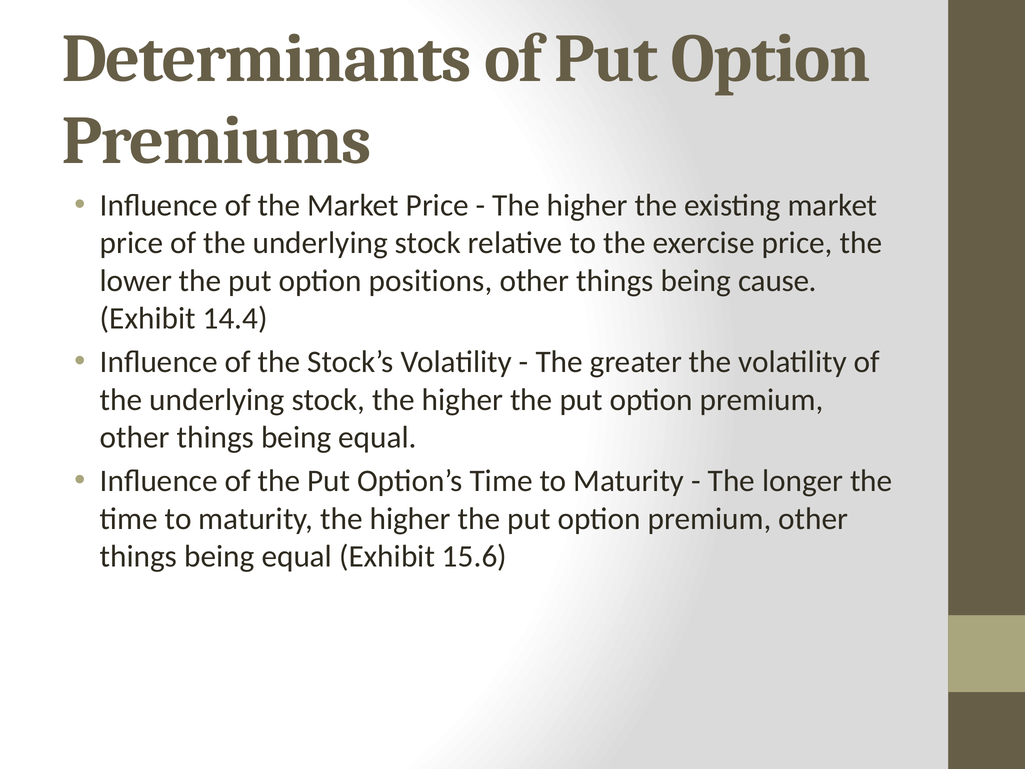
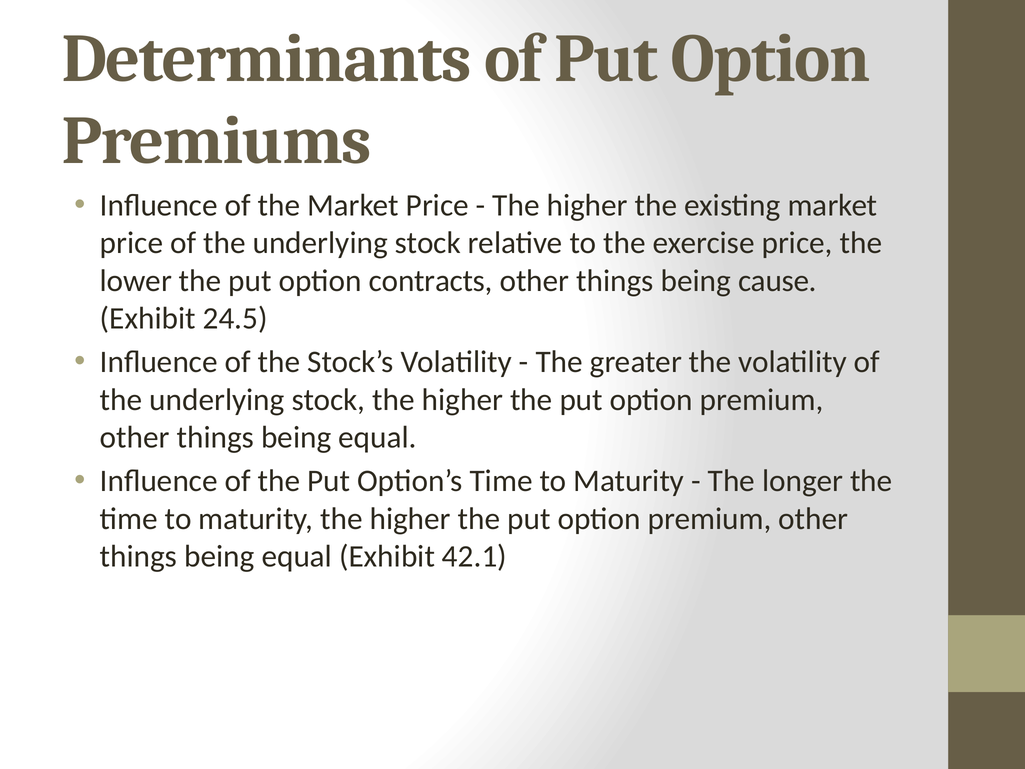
positions: positions -> contracts
14.4: 14.4 -> 24.5
15.6: 15.6 -> 42.1
